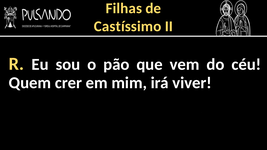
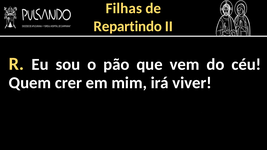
Castíssimo: Castíssimo -> Repartindo
